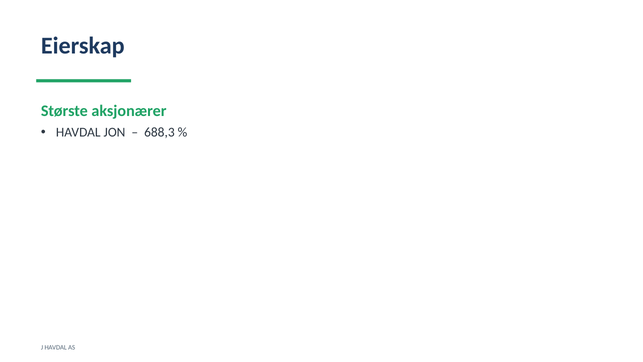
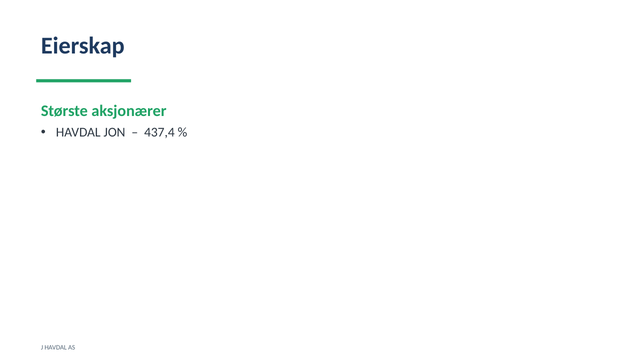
688,3: 688,3 -> 437,4
